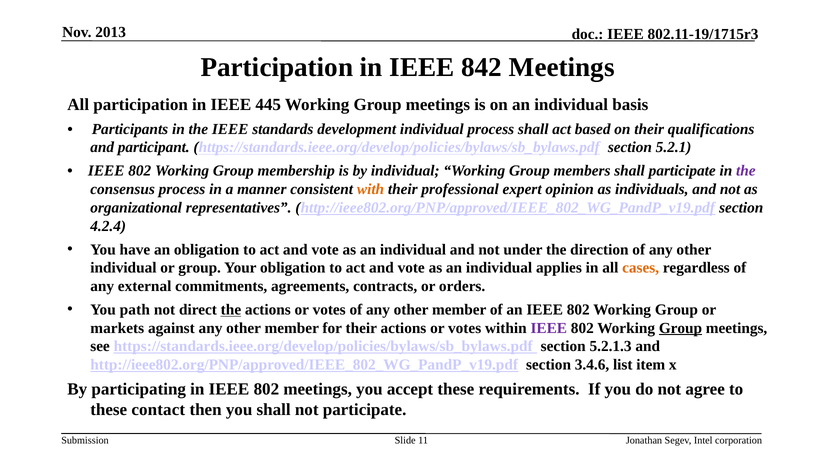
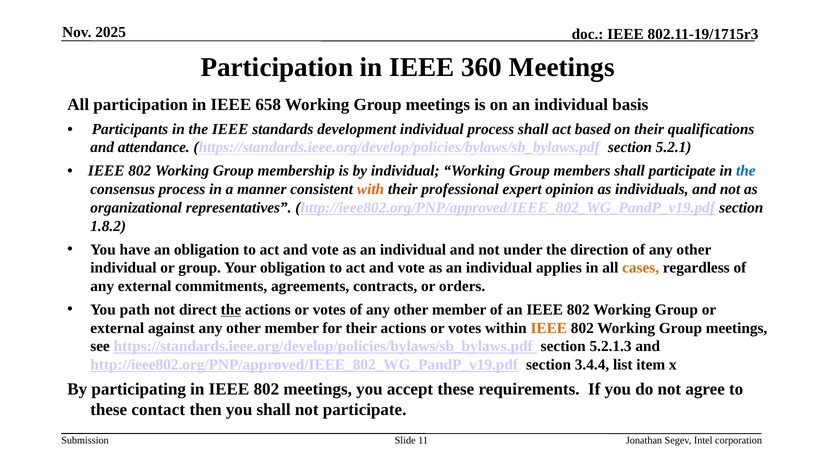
2013: 2013 -> 2025
842: 842 -> 360
445: 445 -> 658
participant: participant -> attendance
the at (746, 171) colour: purple -> blue
4.2.4: 4.2.4 -> 1.8.2
markets at (117, 328): markets -> external
IEEE at (549, 328) colour: purple -> orange
Group at (680, 328) underline: present -> none
3.4.6: 3.4.6 -> 3.4.4
